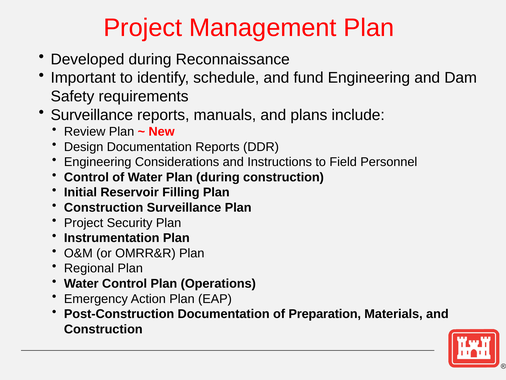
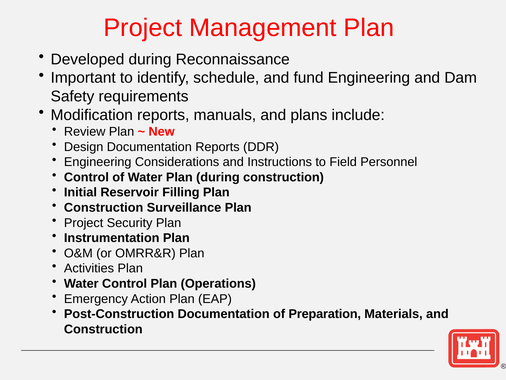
Surveillance at (92, 115): Surveillance -> Modification
Regional: Regional -> Activities
